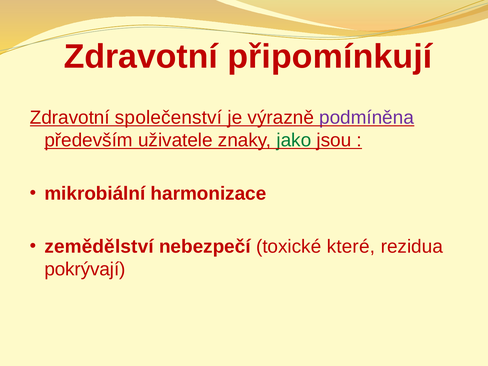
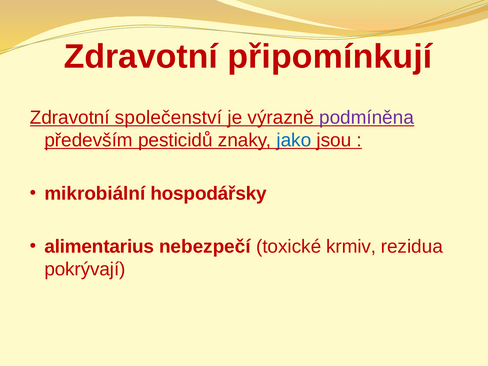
uživatele: uživatele -> pesticidů
jako colour: green -> blue
harmonizace: harmonizace -> hospodářsky
zemědělství: zemědělství -> alimentarius
které: které -> krmiv
